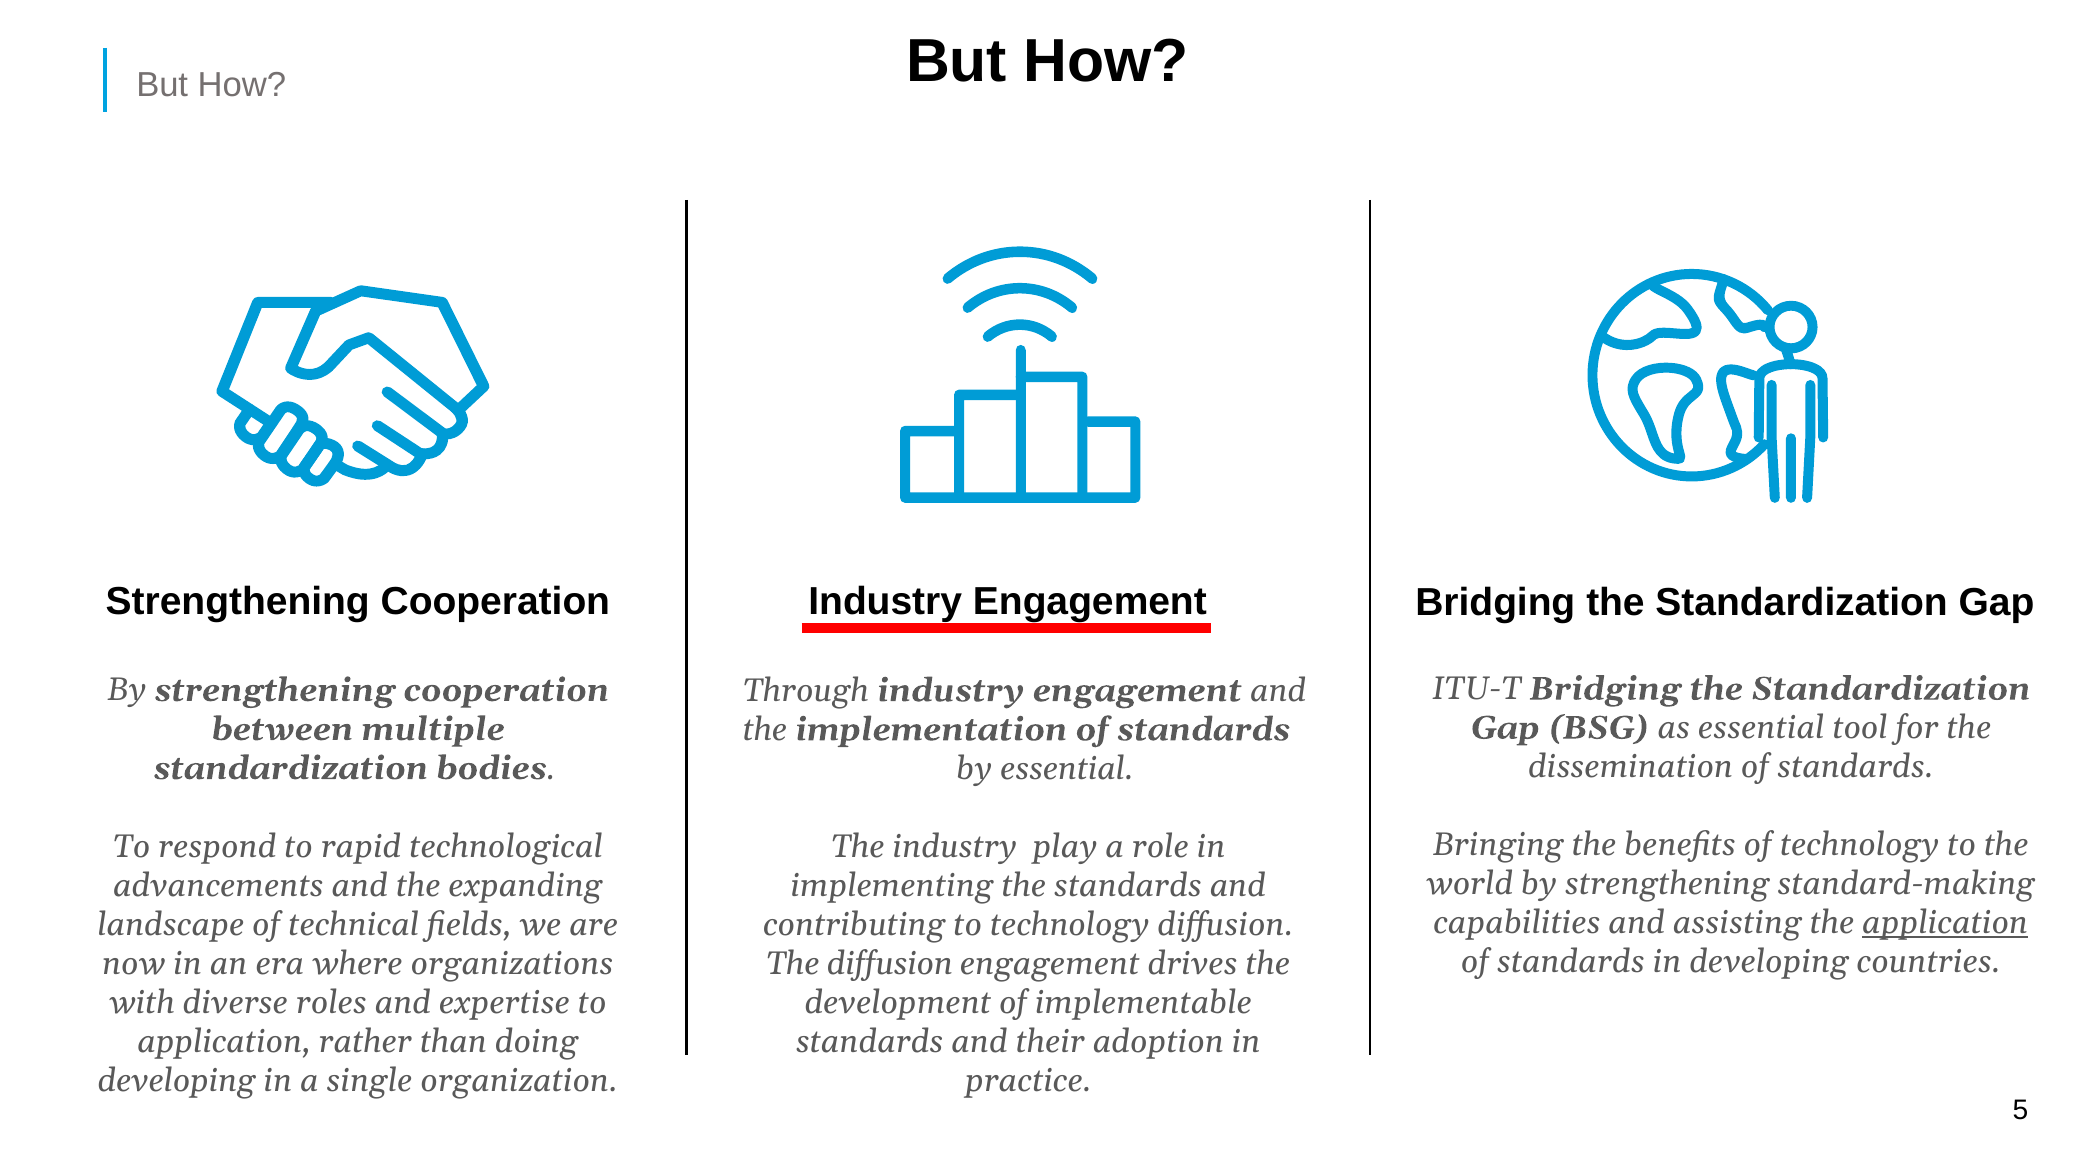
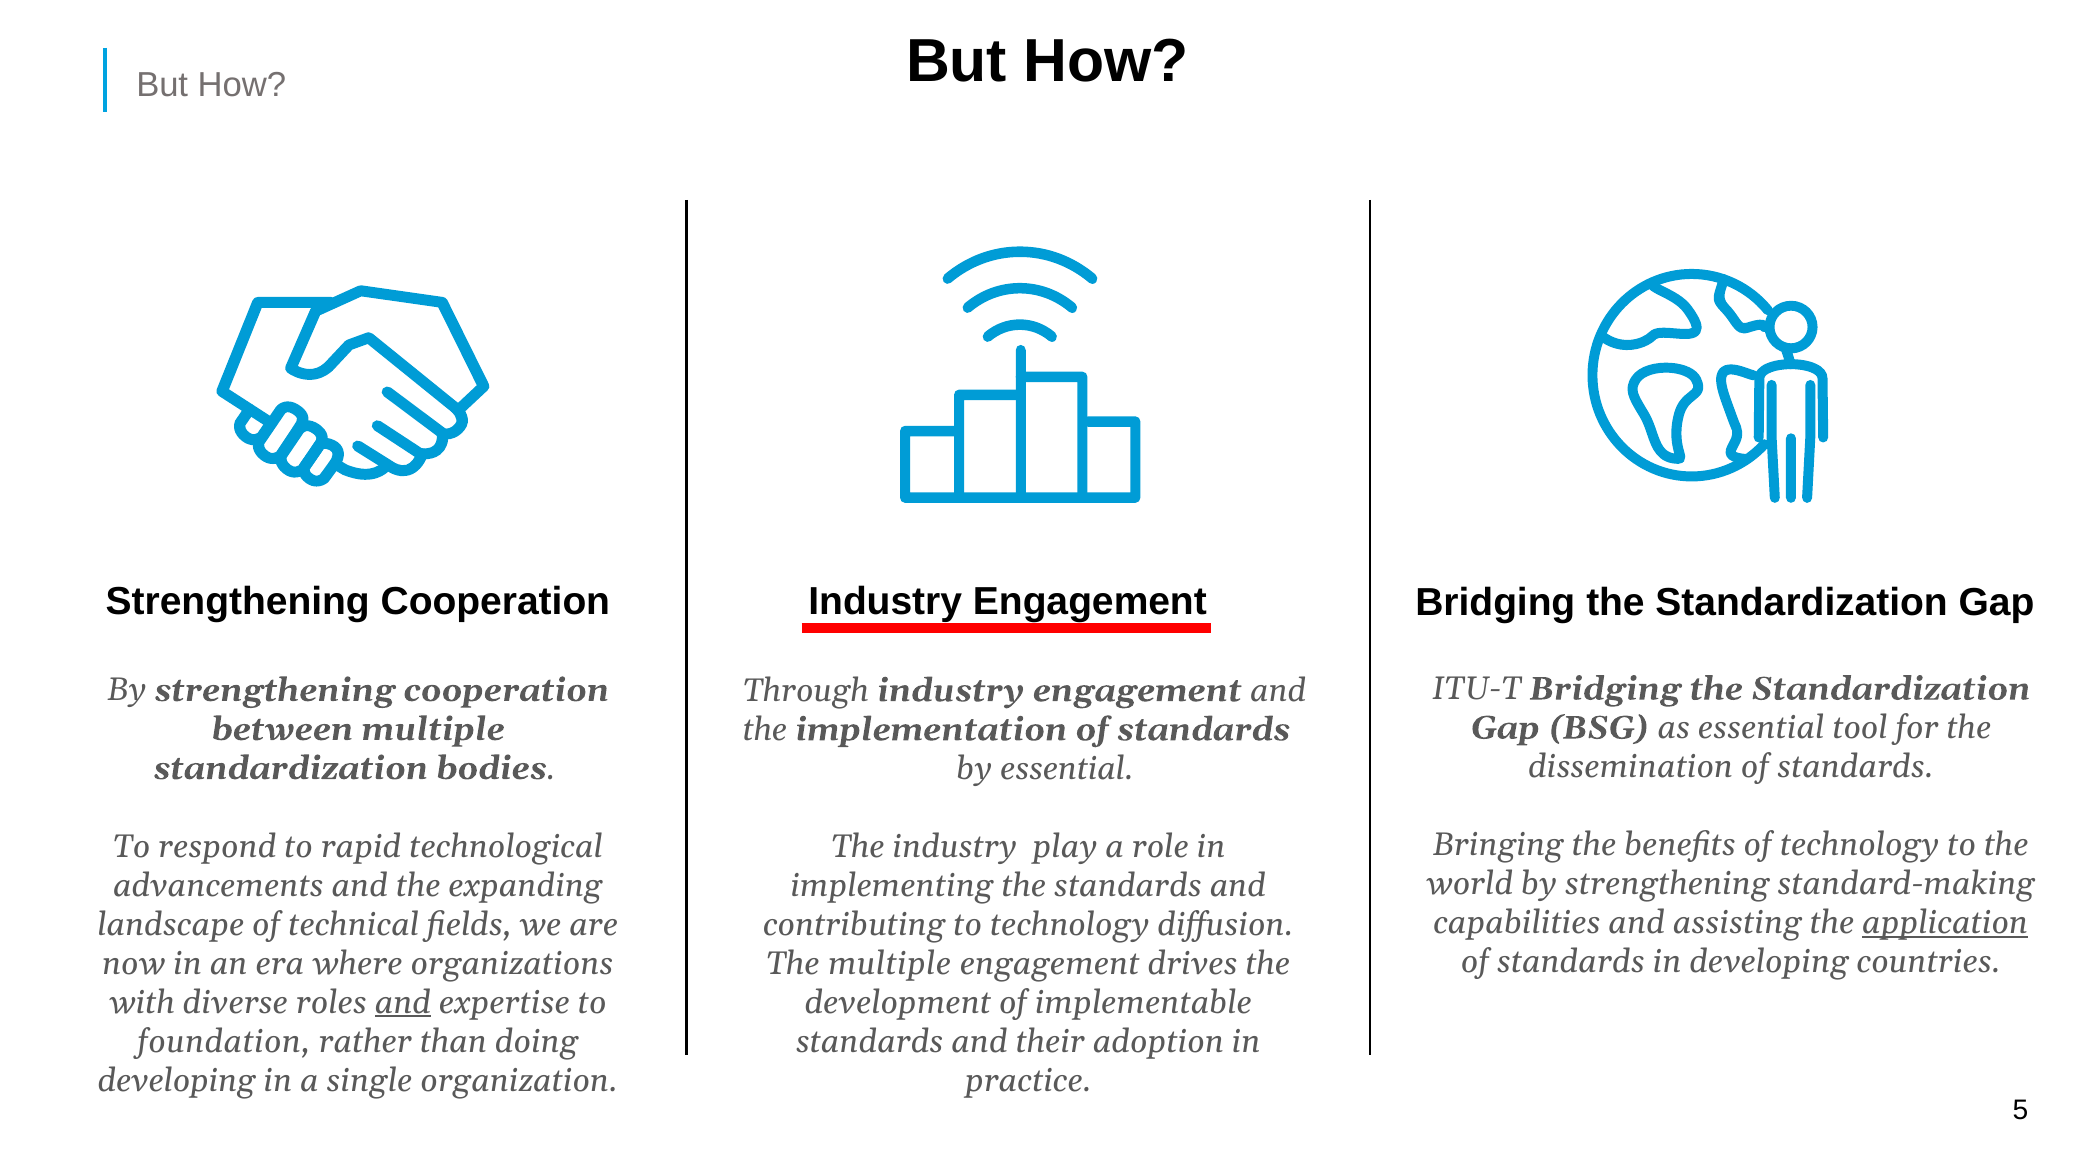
The diffusion: diffusion -> multiple
and at (403, 1002) underline: none -> present
application at (224, 1041): application -> foundation
